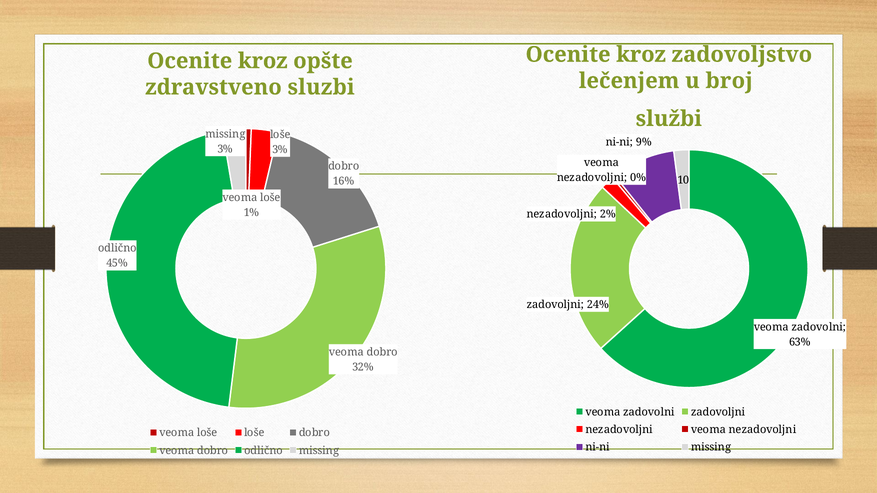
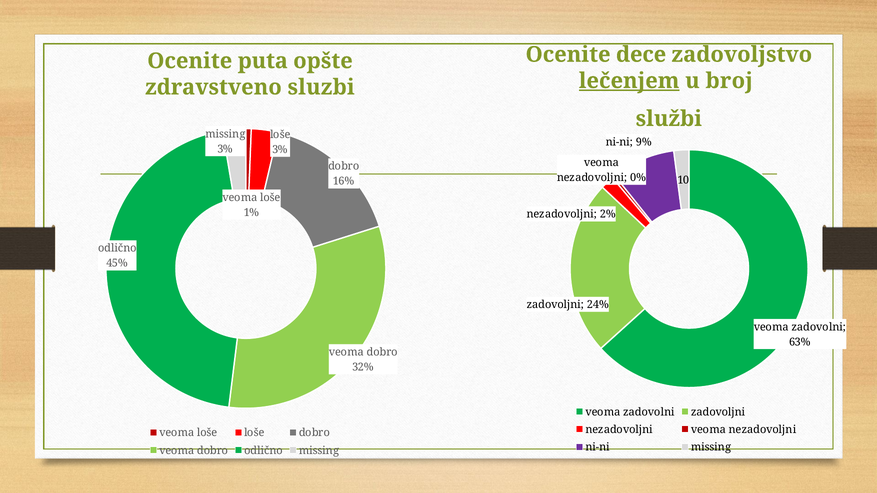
kroz at (641, 55): kroz -> dece
kroz at (263, 61): kroz -> puta
lečenjem underline: none -> present
